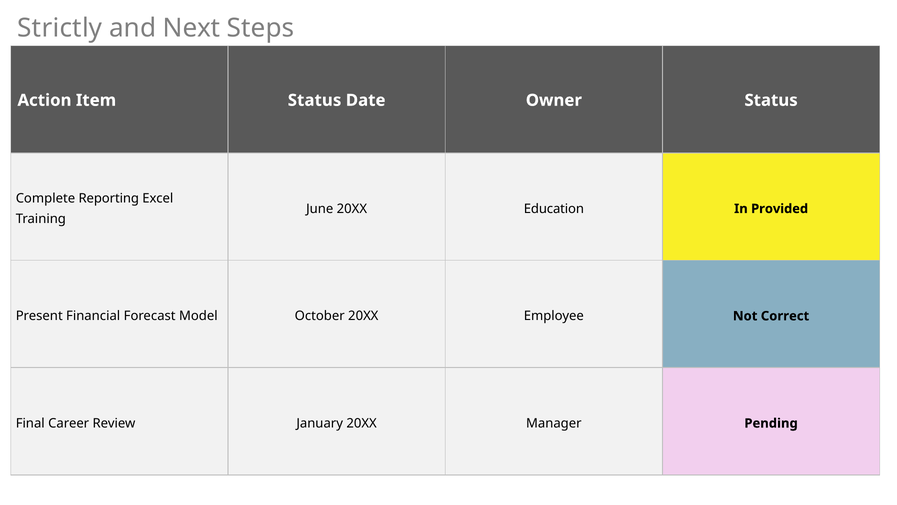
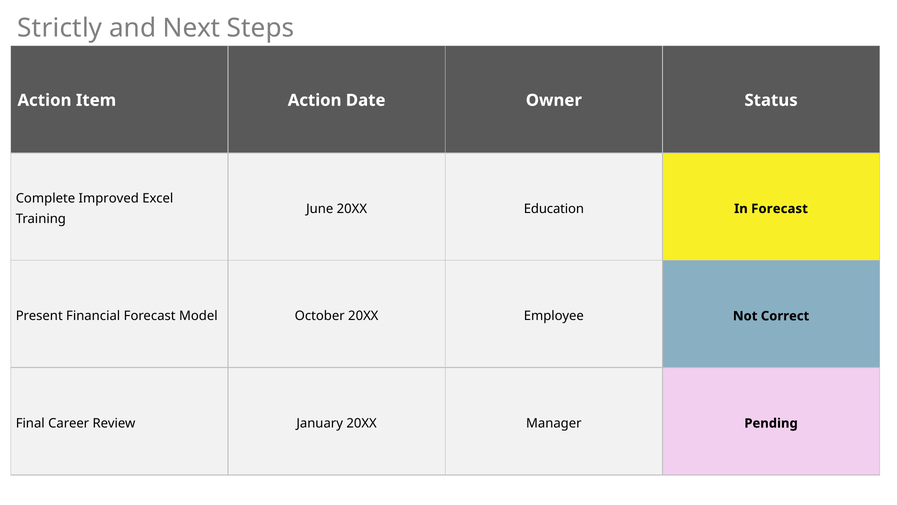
Item Status: Status -> Action
Reporting: Reporting -> Improved
In Provided: Provided -> Forecast
